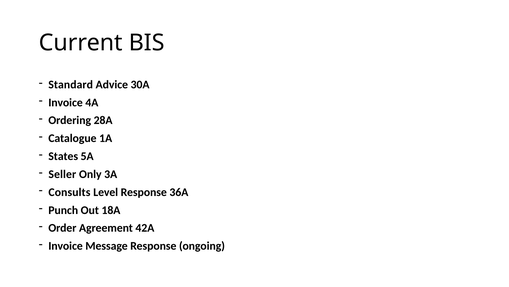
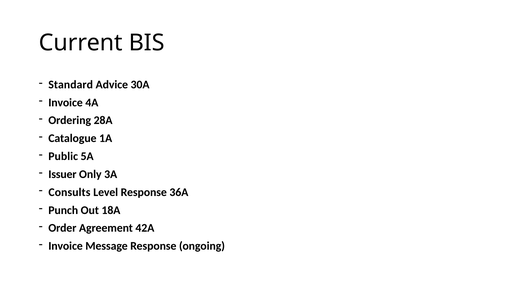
States: States -> Public
Seller: Seller -> Issuer
